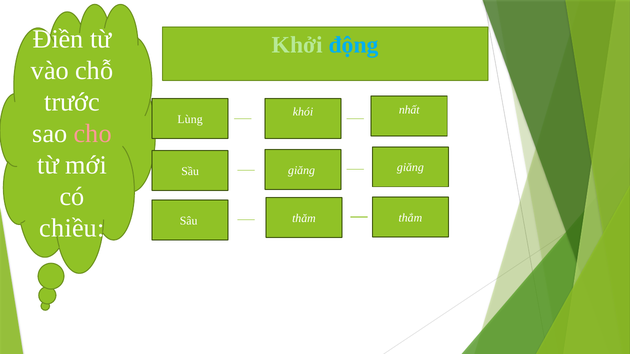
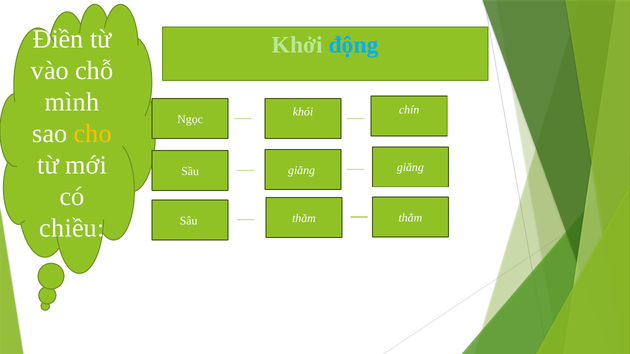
trước: trước -> mình
nhất: nhất -> chín
Lùng: Lùng -> Ngọc
cho colour: pink -> yellow
